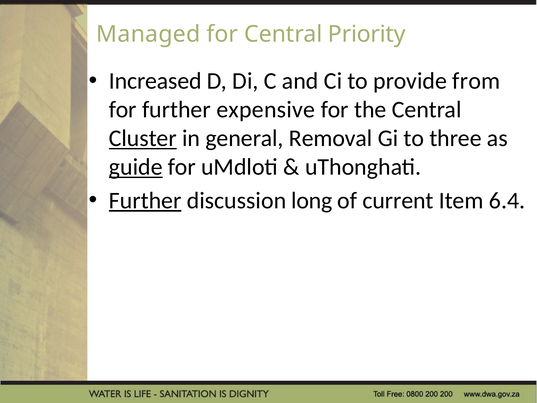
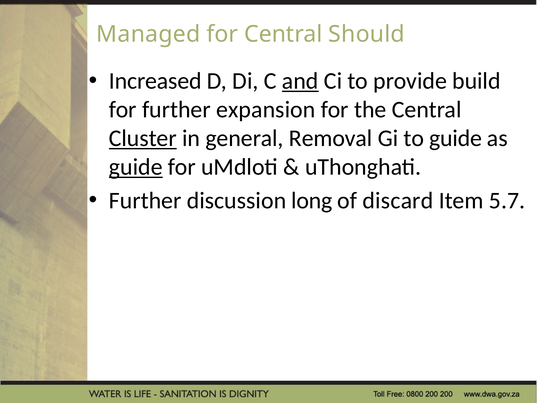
Priority: Priority -> Should
and underline: none -> present
from: from -> build
expensive: expensive -> expansion
to three: three -> guide
Further at (145, 200) underline: present -> none
current: current -> discard
6.4: 6.4 -> 5.7
